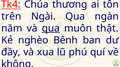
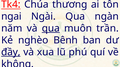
trên: trên -> ngai
thật: thật -> trần
đầy underline: none -> present
